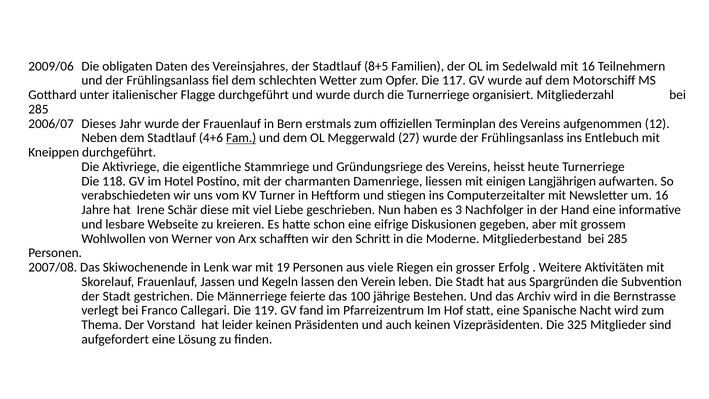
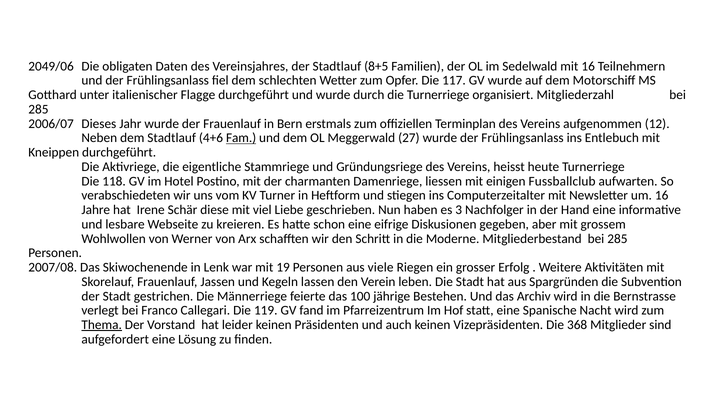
2009/06: 2009/06 -> 2049/06
Langjährigen: Langjährigen -> Fussballclub
Thema underline: none -> present
325: 325 -> 368
